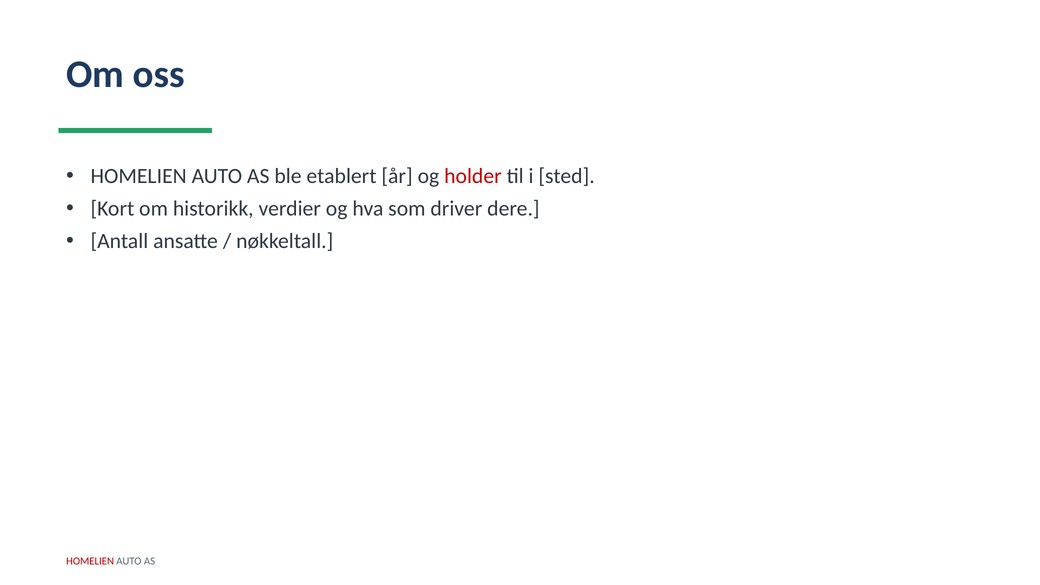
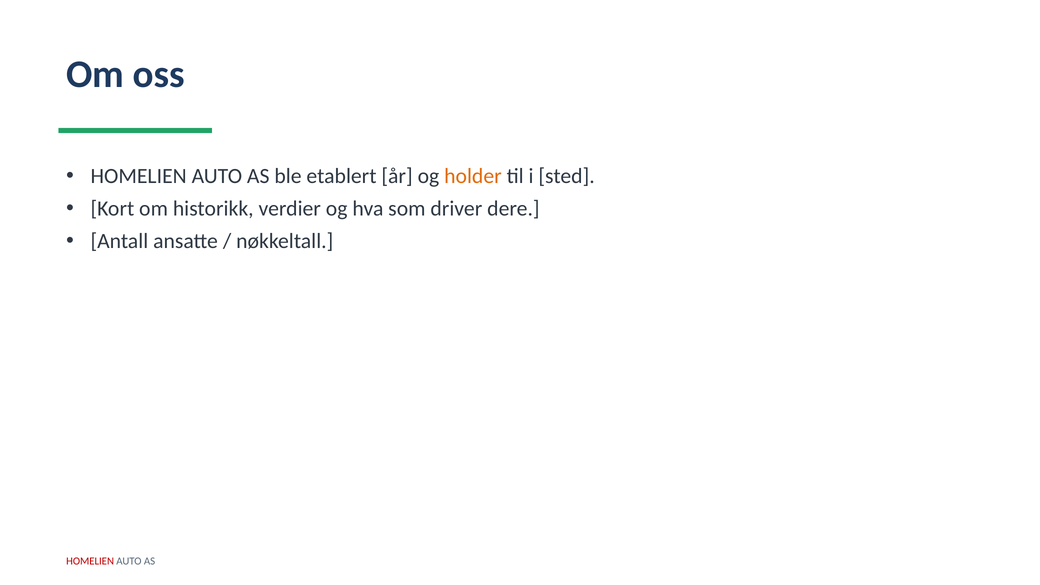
holder colour: red -> orange
